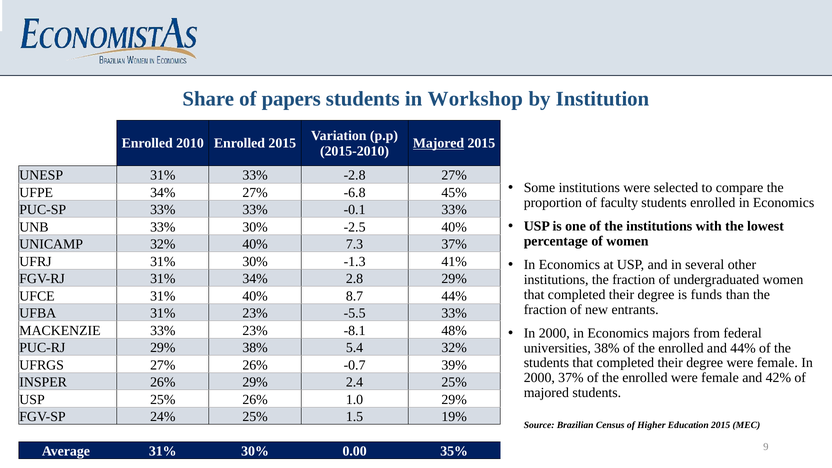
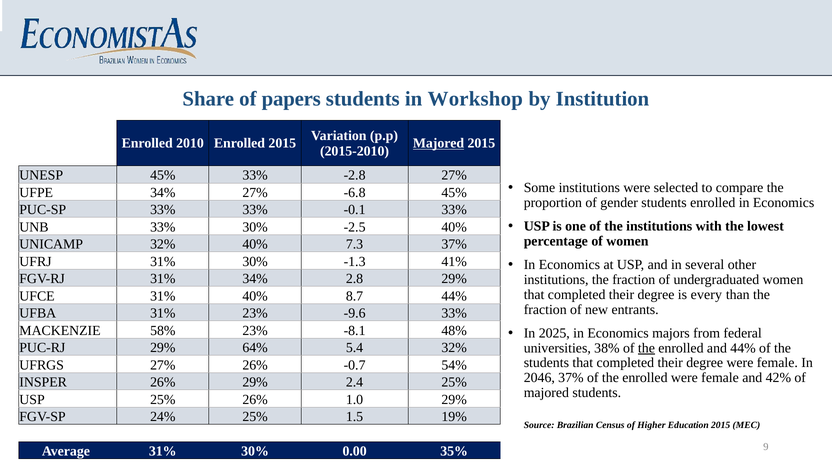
UNESP 31%: 31% -> 45%
faculty: faculty -> gender
funds: funds -> every
-5.5: -5.5 -> -9.6
MACKENZIE 33%: 33% -> 58%
2000 at (554, 333): 2000 -> 2025
29% 38%: 38% -> 64%
the at (646, 348) underline: none -> present
39%: 39% -> 54%
2000 at (539, 378): 2000 -> 2046
